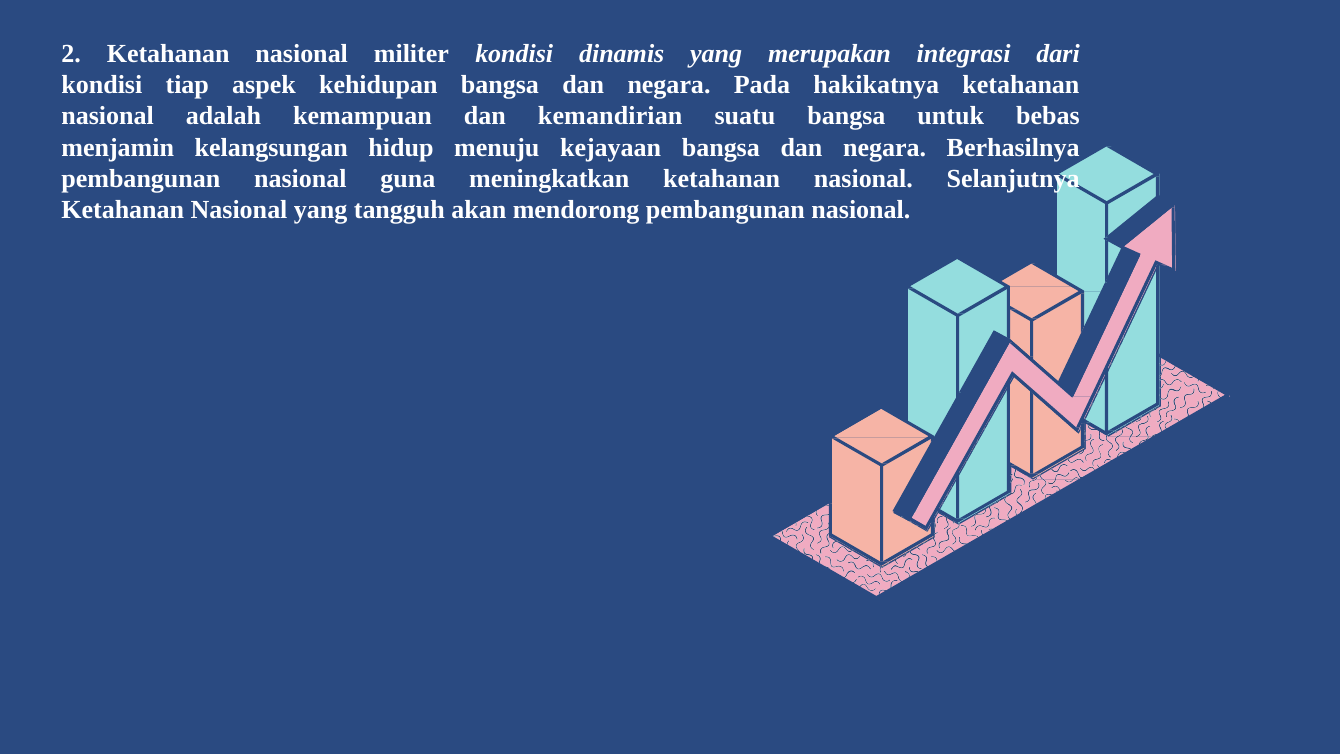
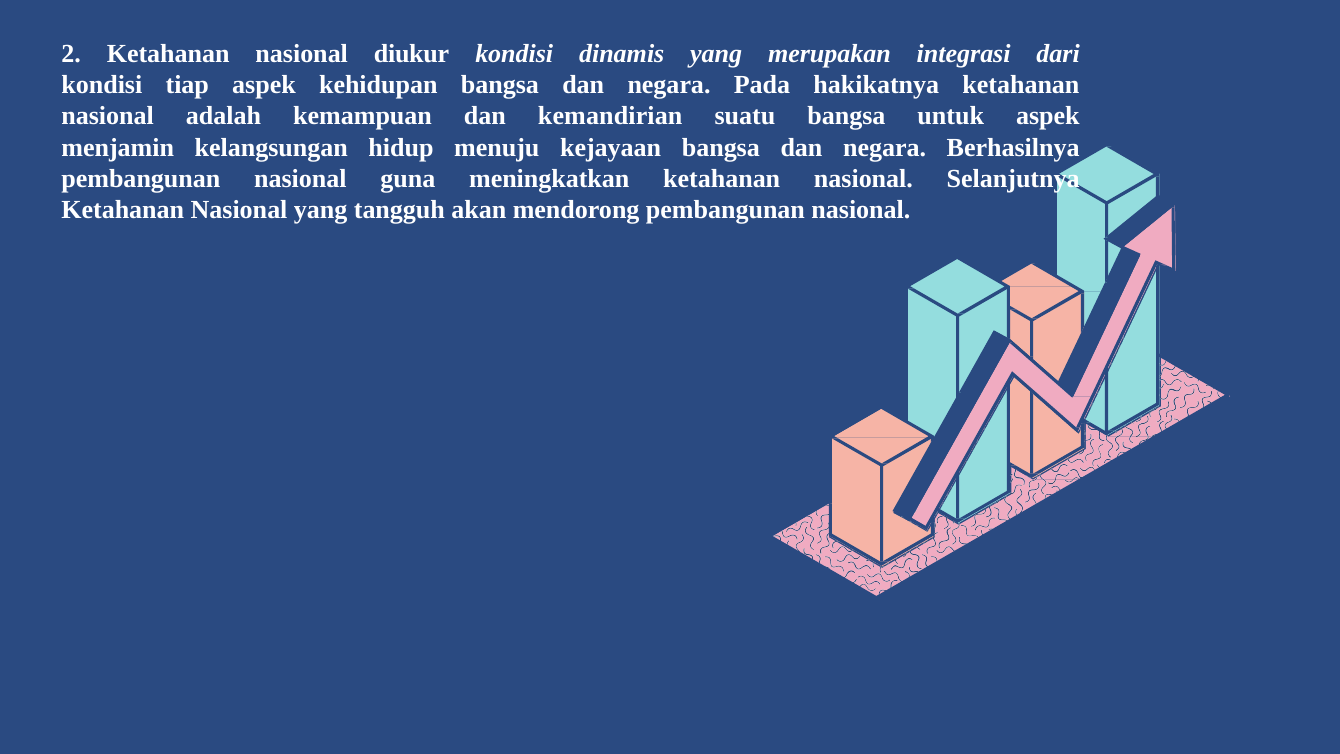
militer: militer -> diukur
untuk bebas: bebas -> aspek
